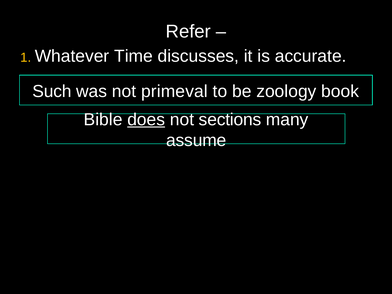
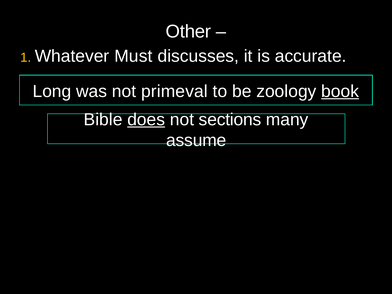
Refer: Refer -> Other
Time: Time -> Must
Such: Such -> Long
book underline: none -> present
